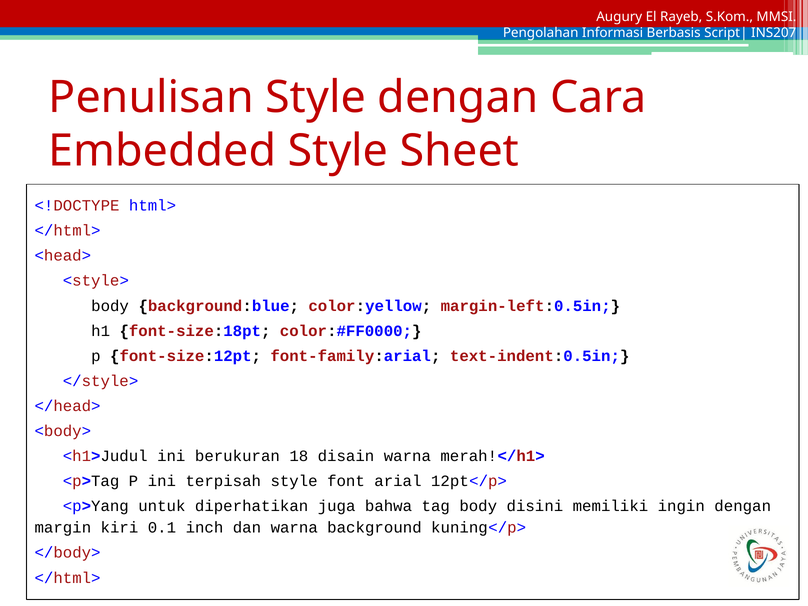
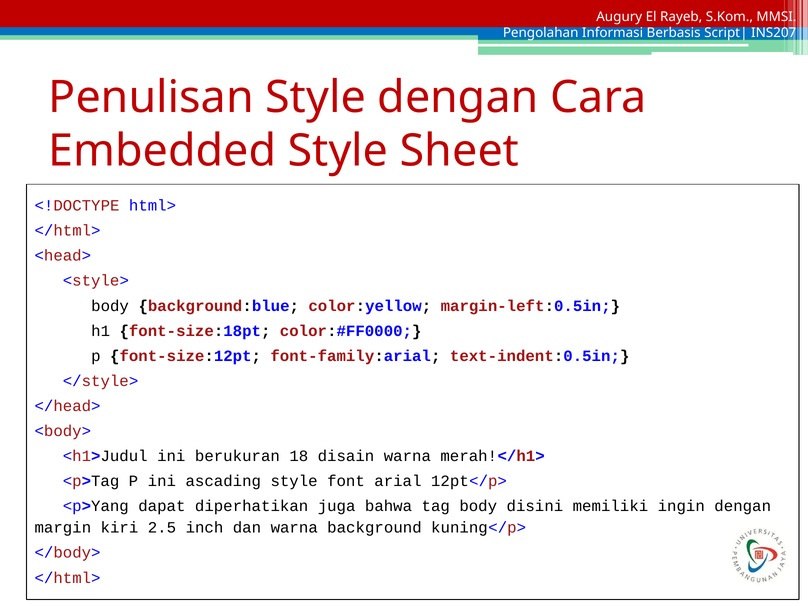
terpisah: terpisah -> ascading
untuk: untuk -> dapat
0.1: 0.1 -> 2.5
